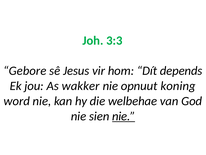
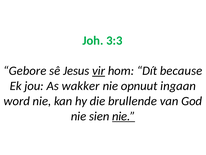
vir underline: none -> present
depends: depends -> because
koning: koning -> ingaan
welbehae: welbehae -> brullende
